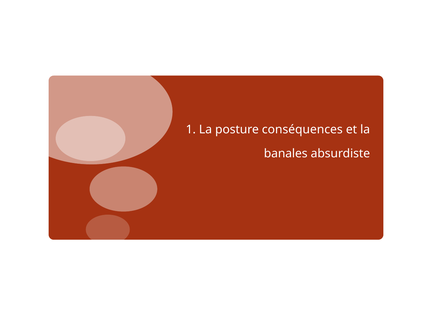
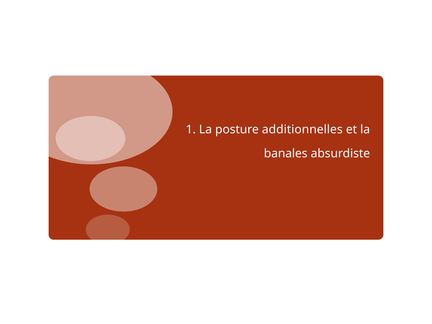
conséquences: conséquences -> additionnelles
